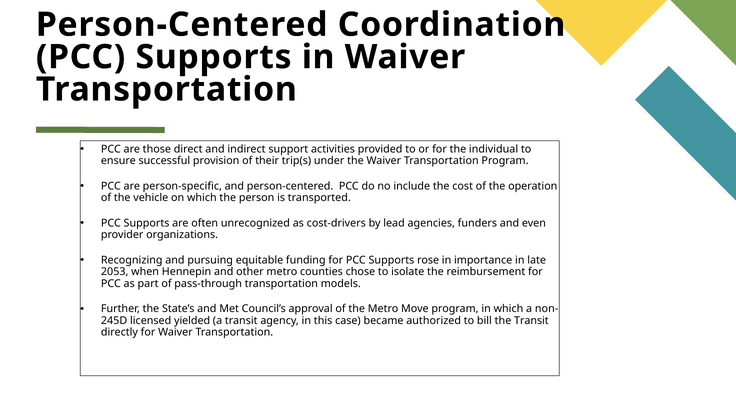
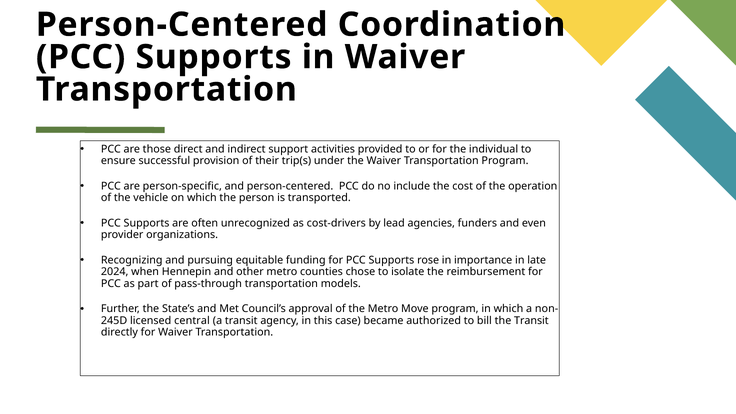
2053: 2053 -> 2024
yielded: yielded -> central
